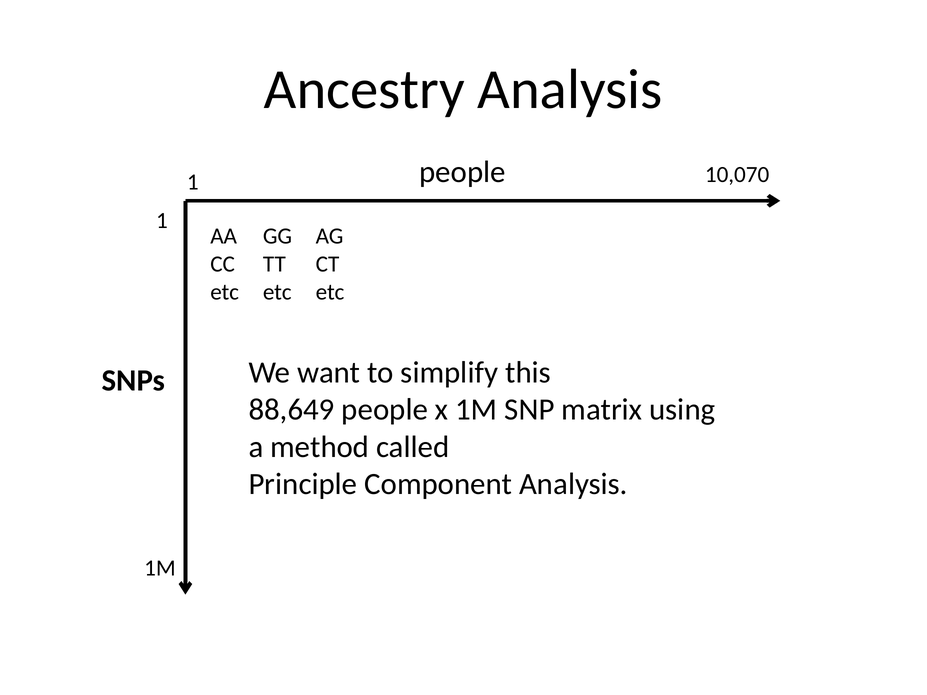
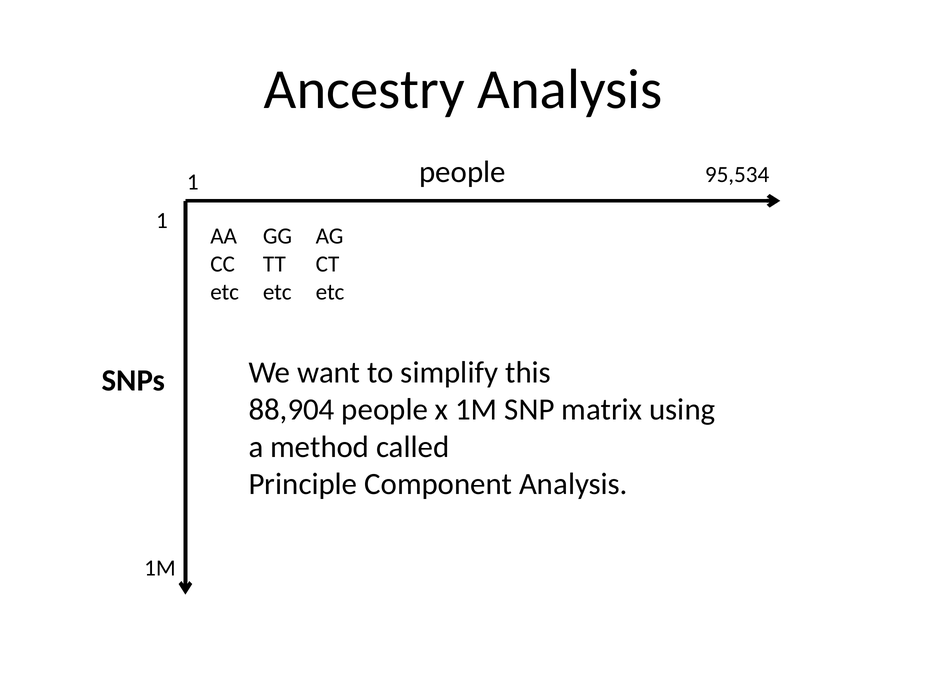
10,070: 10,070 -> 95,534
88,649: 88,649 -> 88,904
